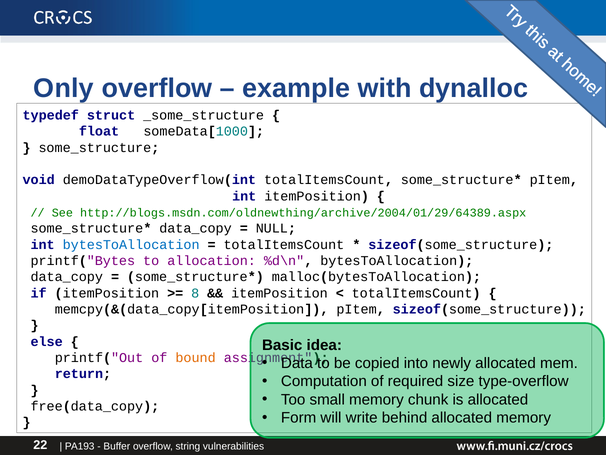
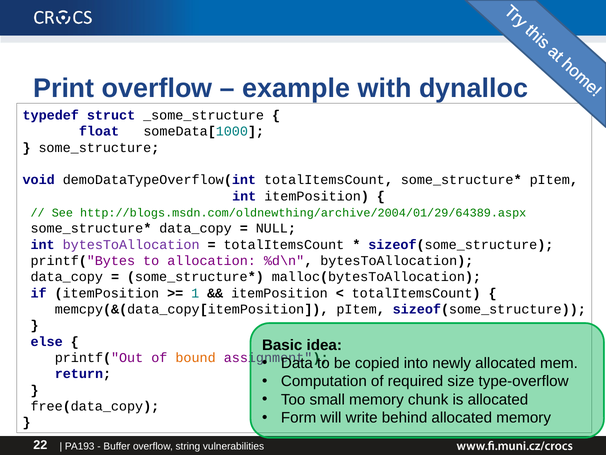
Only: Only -> Print
bytesToAllocation at (131, 244) colour: blue -> purple
8: 8 -> 1
